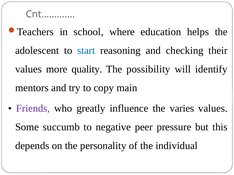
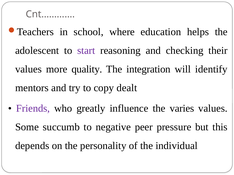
start colour: blue -> purple
possibility: possibility -> integration
main: main -> dealt
